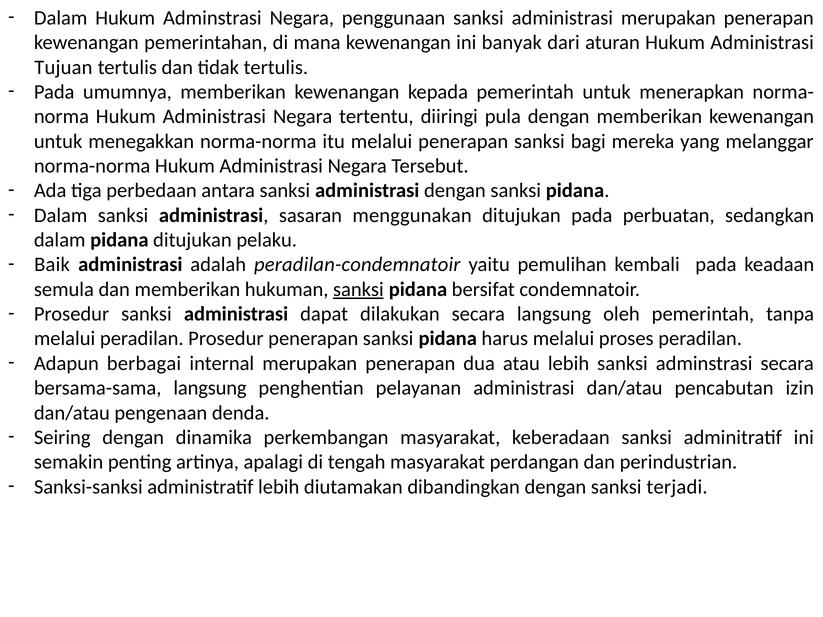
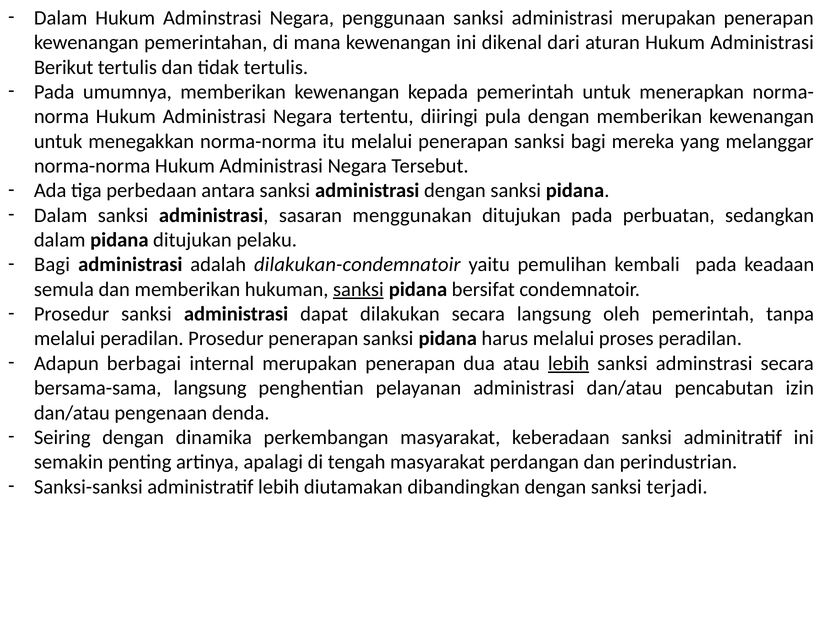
banyak: banyak -> dikenal
Tujuan: Tujuan -> Berikut
Baik at (52, 265): Baik -> Bagi
peradilan-condemnatoir: peradilan-condemnatoir -> dilakukan-condemnatoir
lebih at (569, 364) underline: none -> present
